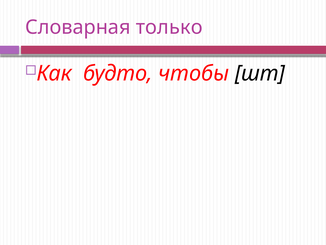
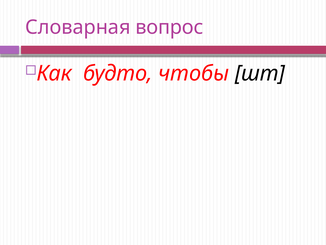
только: только -> вопрос
